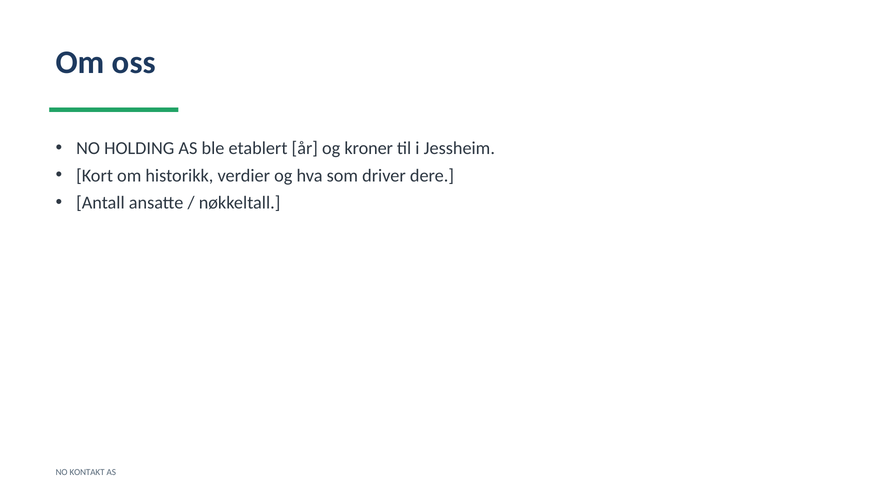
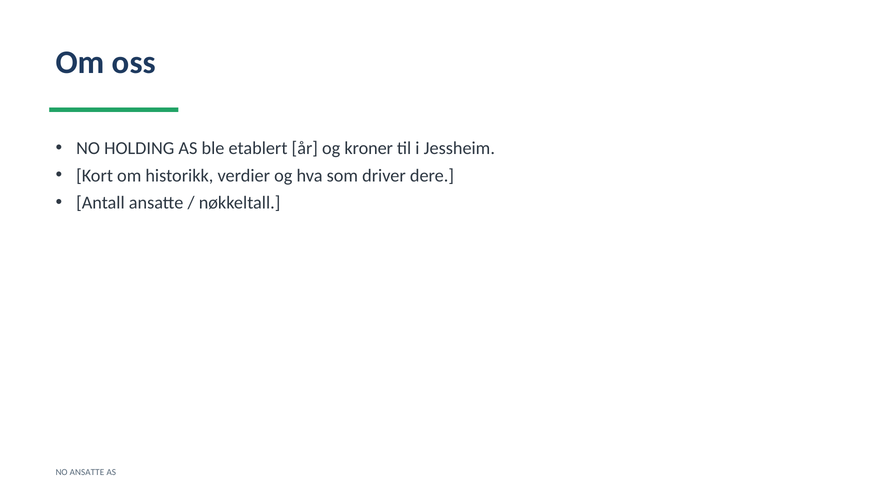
NO KONTAKT: KONTAKT -> ANSATTE
